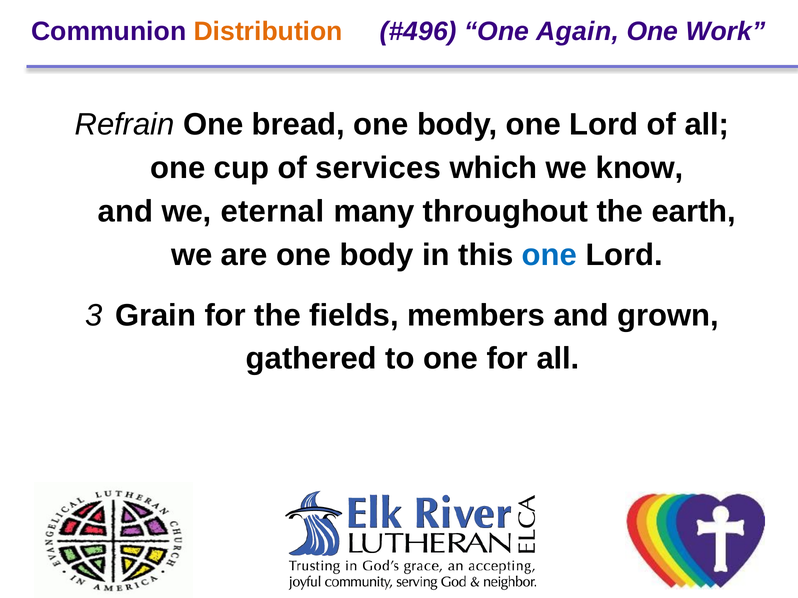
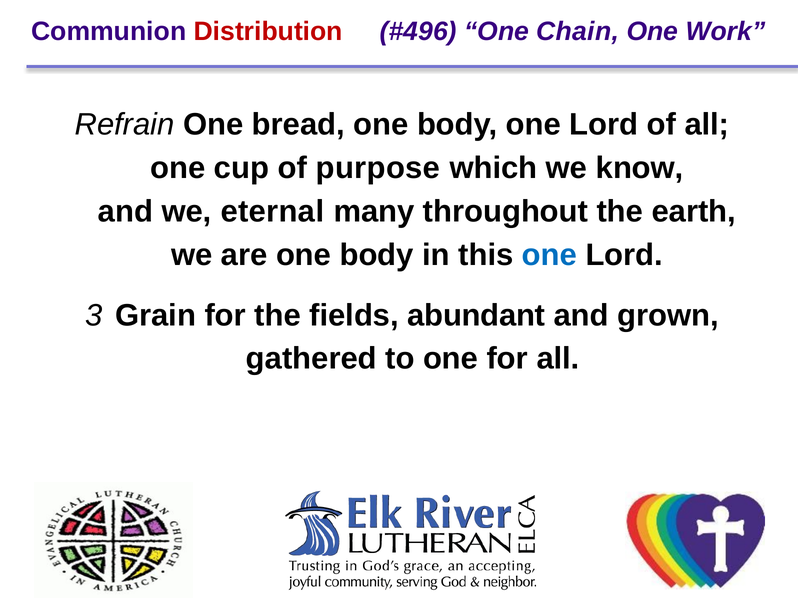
Distribution colour: orange -> red
Again: Again -> Chain
services: services -> purpose
members: members -> abundant
